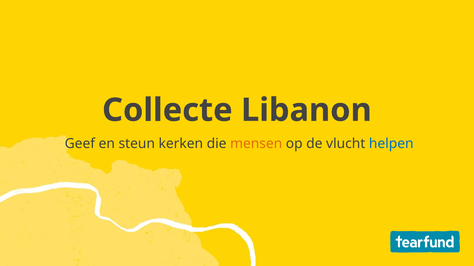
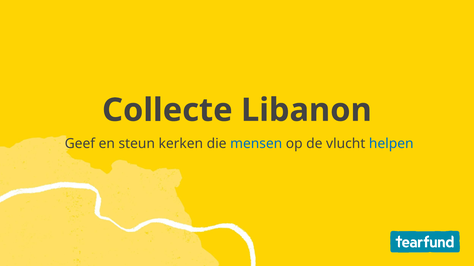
mensen colour: orange -> blue
